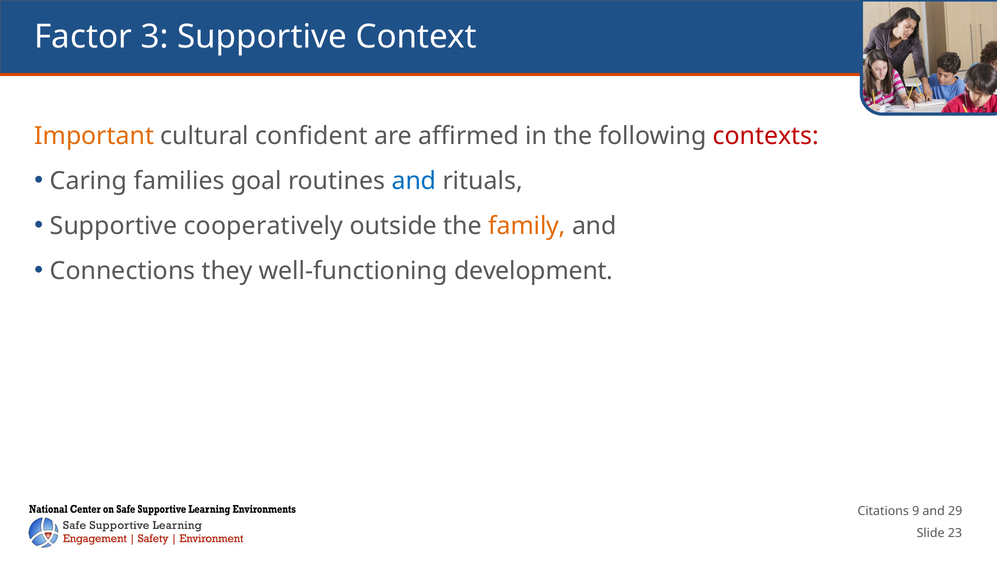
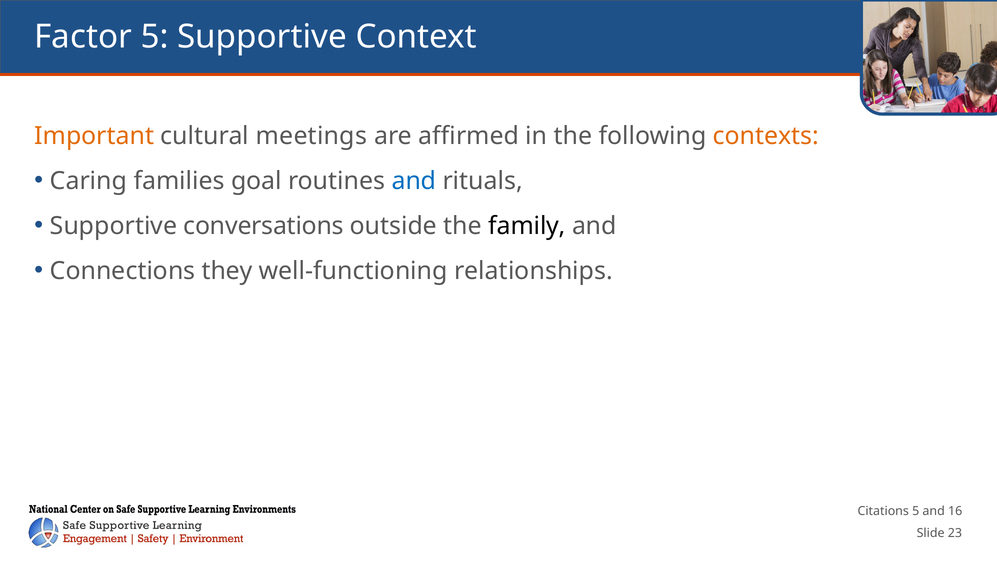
Factor 3: 3 -> 5
confident: confident -> meetings
contexts colour: red -> orange
cooperatively: cooperatively -> conversations
family colour: orange -> black
development: development -> relationships
Citations 9: 9 -> 5
29: 29 -> 16
